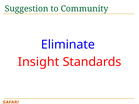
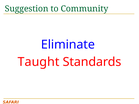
Insight: Insight -> Taught
